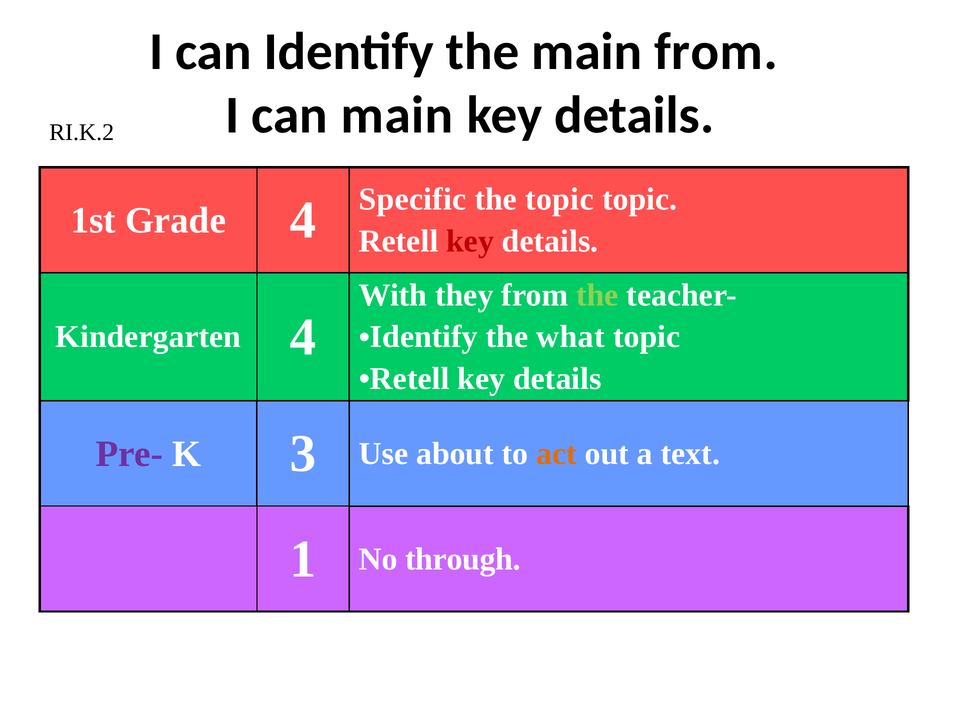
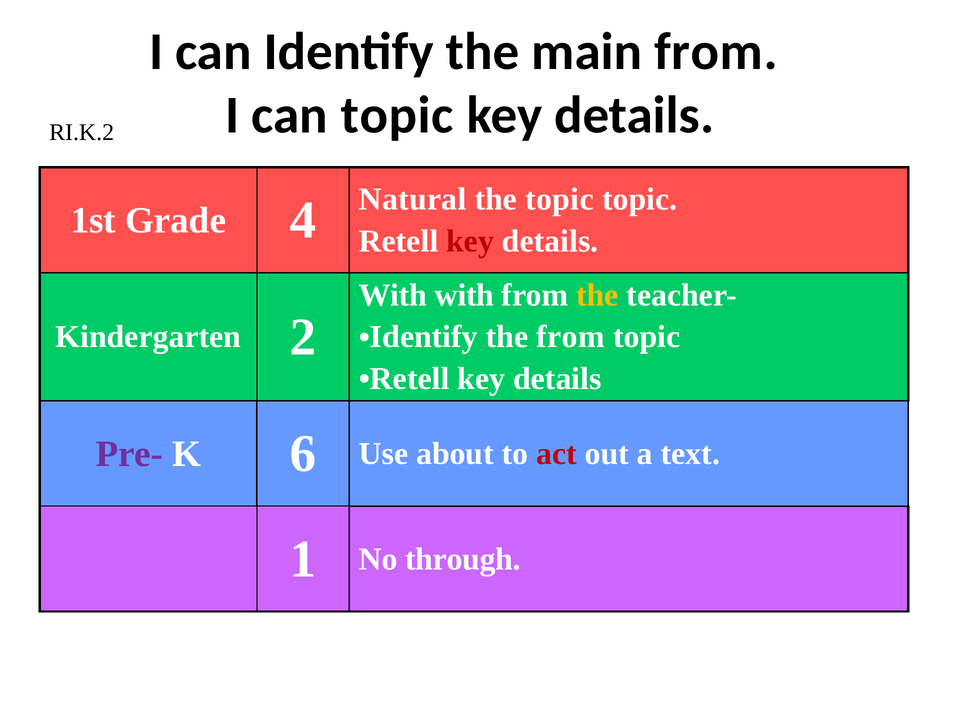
can main: main -> topic
Specific: Specific -> Natural
With they: they -> with
the at (597, 295) colour: light green -> yellow
Kindergarten 4: 4 -> 2
the what: what -> from
3: 3 -> 6
act colour: orange -> red
